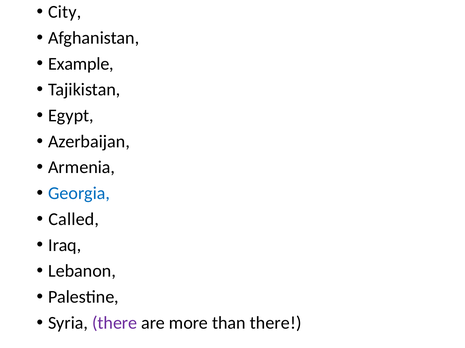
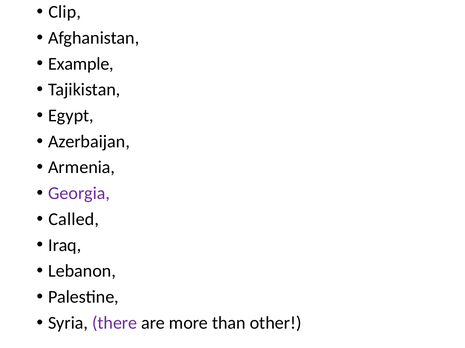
City: City -> Clip
Georgia colour: blue -> purple
than there: there -> other
